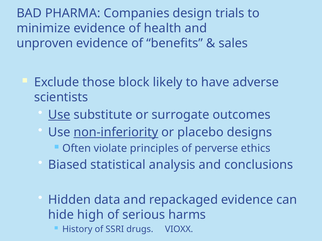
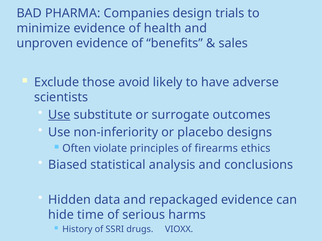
block: block -> avoid
non-inferiority underline: present -> none
perverse: perverse -> firearms
high: high -> time
